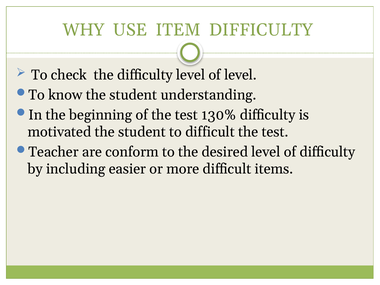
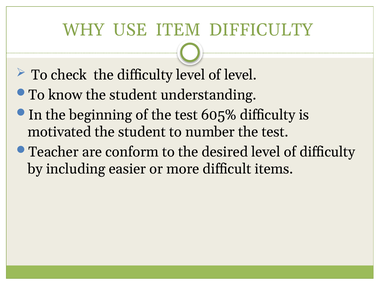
130%: 130% -> 605%
to difficult: difficult -> number
